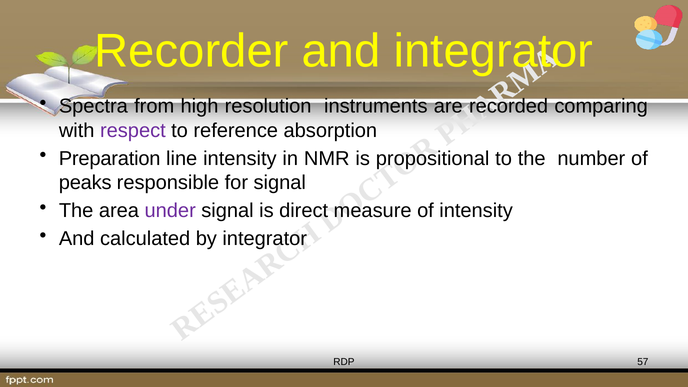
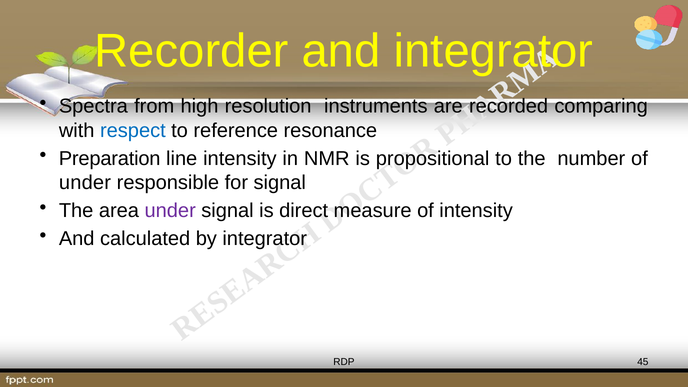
respect colour: purple -> blue
absorption: absorption -> resonance
peaks at (85, 183): peaks -> under
57: 57 -> 45
